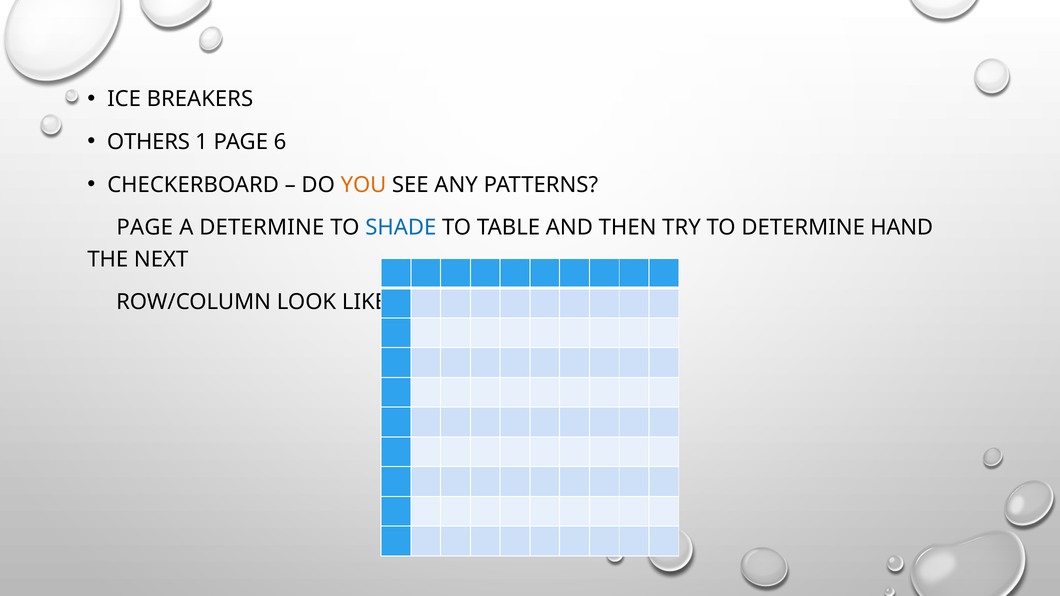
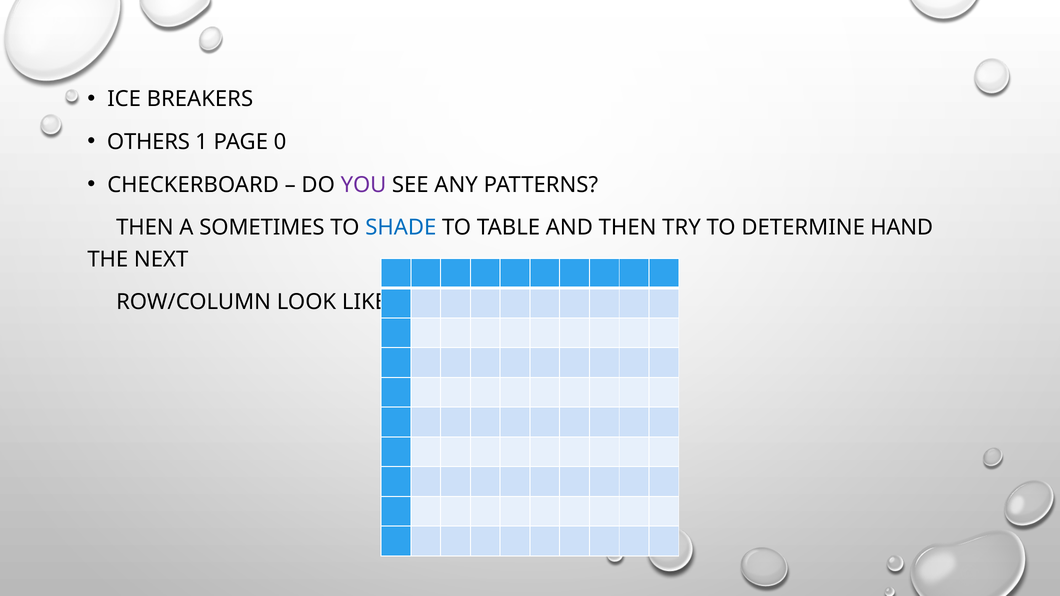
6: 6 -> 0
YOU colour: orange -> purple
PAGE at (145, 228): PAGE -> THEN
A DETERMINE: DETERMINE -> SOMETIMES
